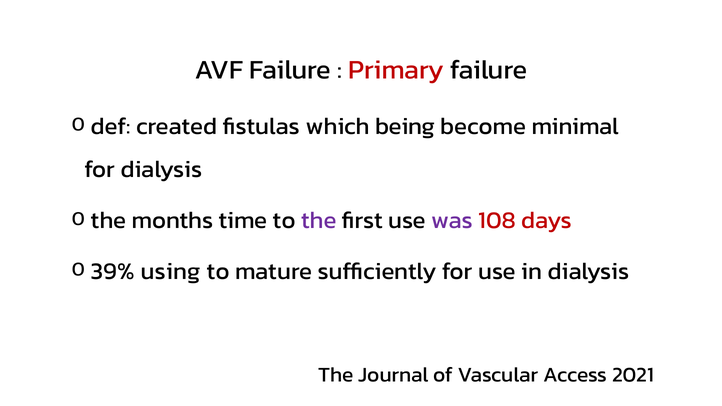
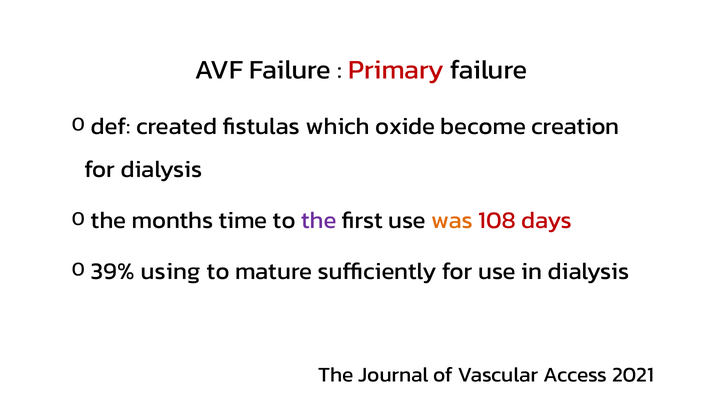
being: being -> oxide
minimal: minimal -> creation
was colour: purple -> orange
